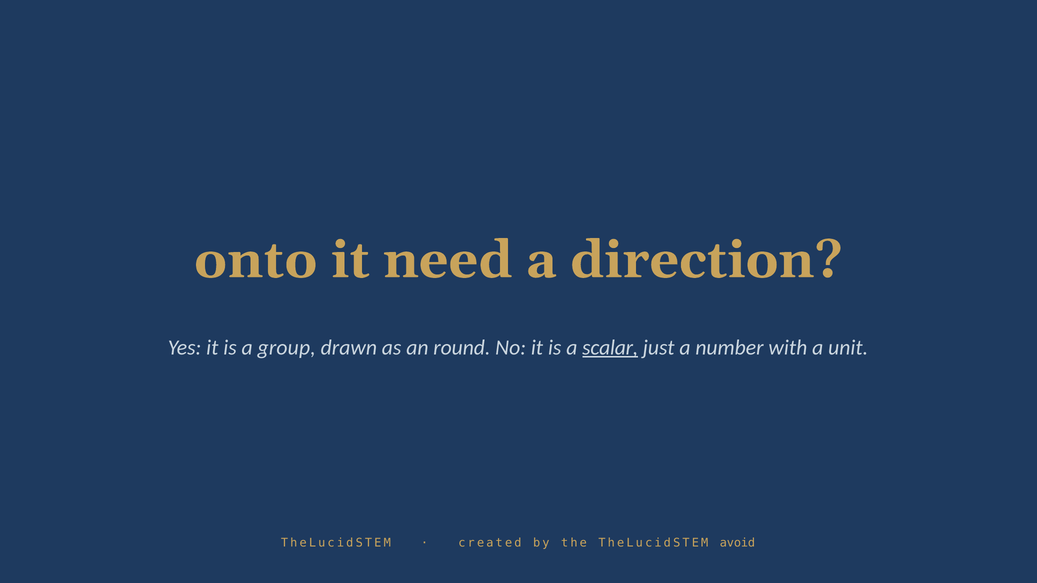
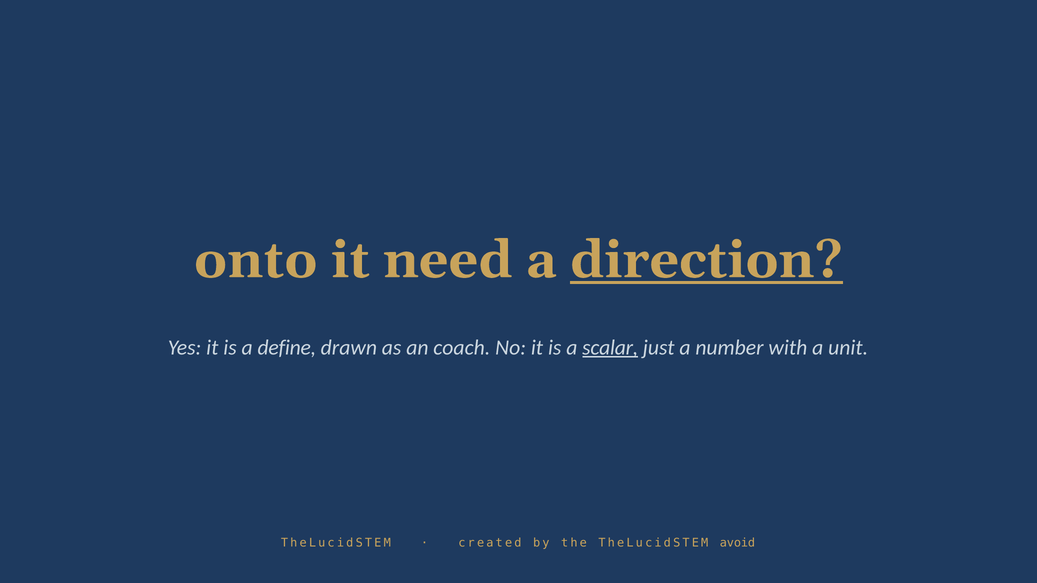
direction underline: none -> present
group: group -> define
round: round -> coach
